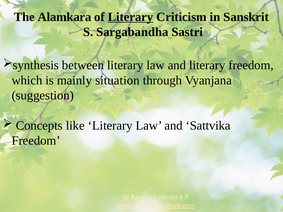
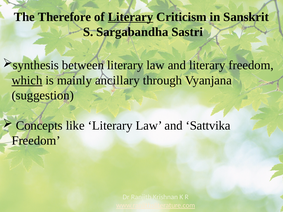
Alamkara: Alamkara -> Therefore
which underline: none -> present
situation: situation -> ancillary
